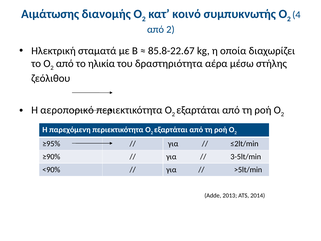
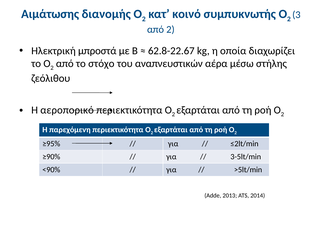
4: 4 -> 3
σταματά: σταματά -> μπροστά
85.8-22.67: 85.8-22.67 -> 62.8-22.67
ηλικία: ηλικία -> στόχο
δραστηριότητα: δραστηριότητα -> αναπνευστικών
